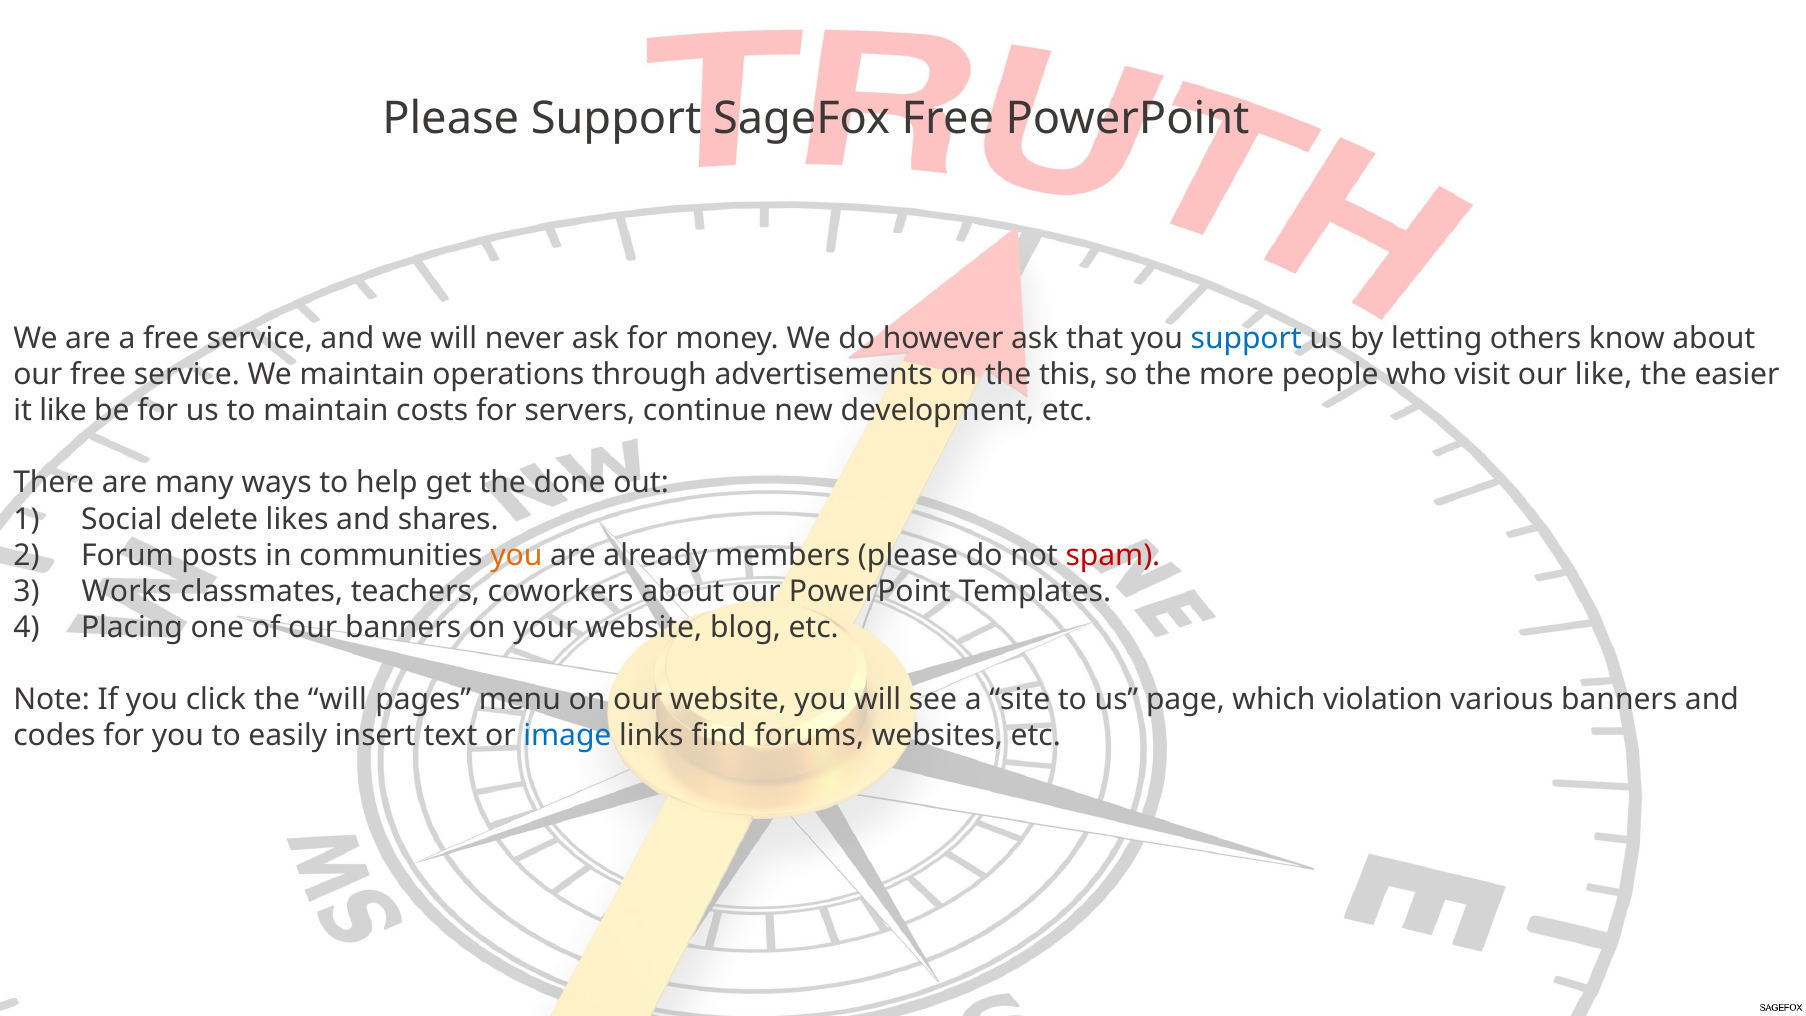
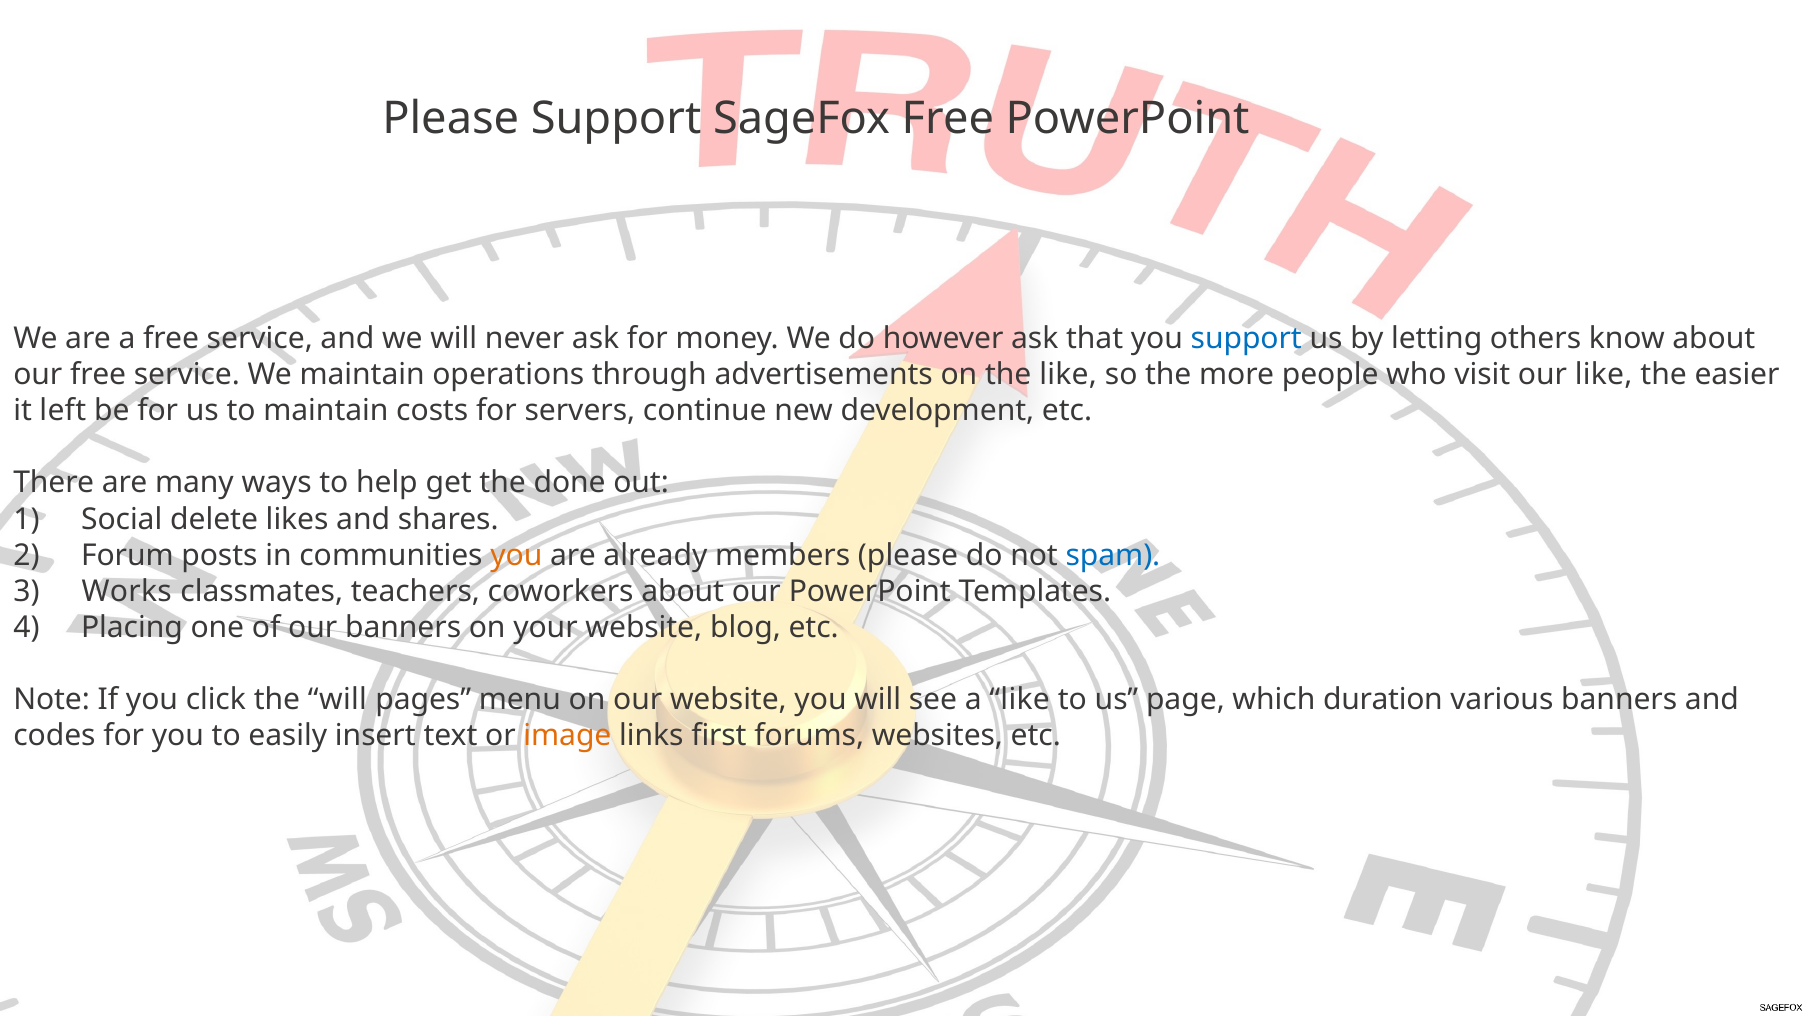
the this: this -> like
it like: like -> left
spam colour: red -> blue
a site: site -> like
violation: violation -> duration
image colour: blue -> orange
find: find -> first
